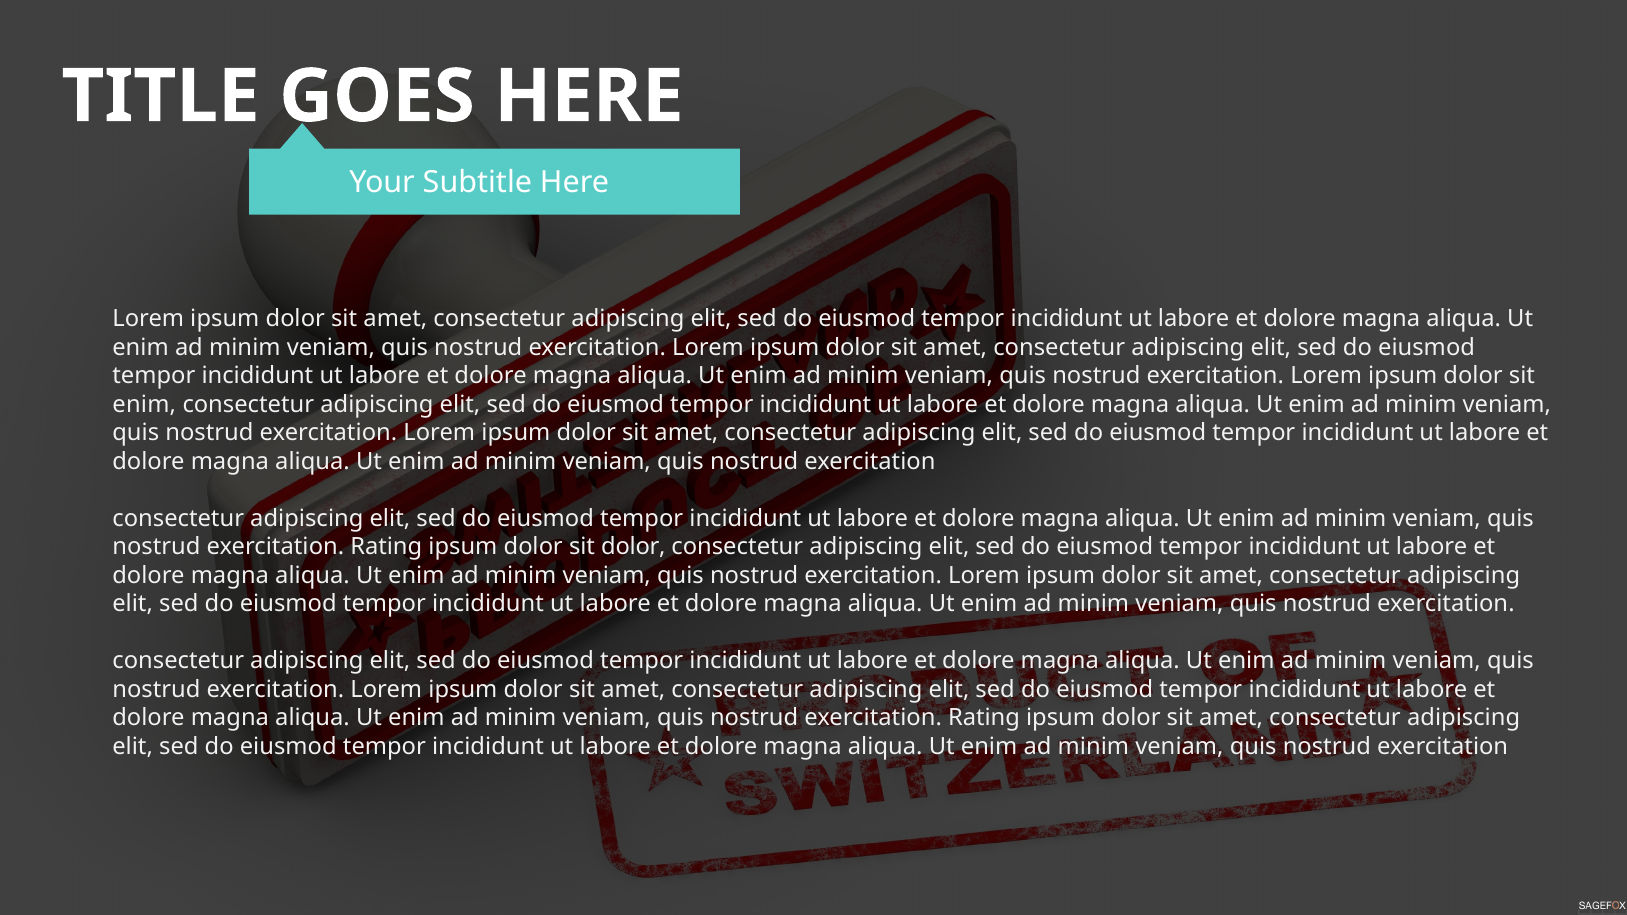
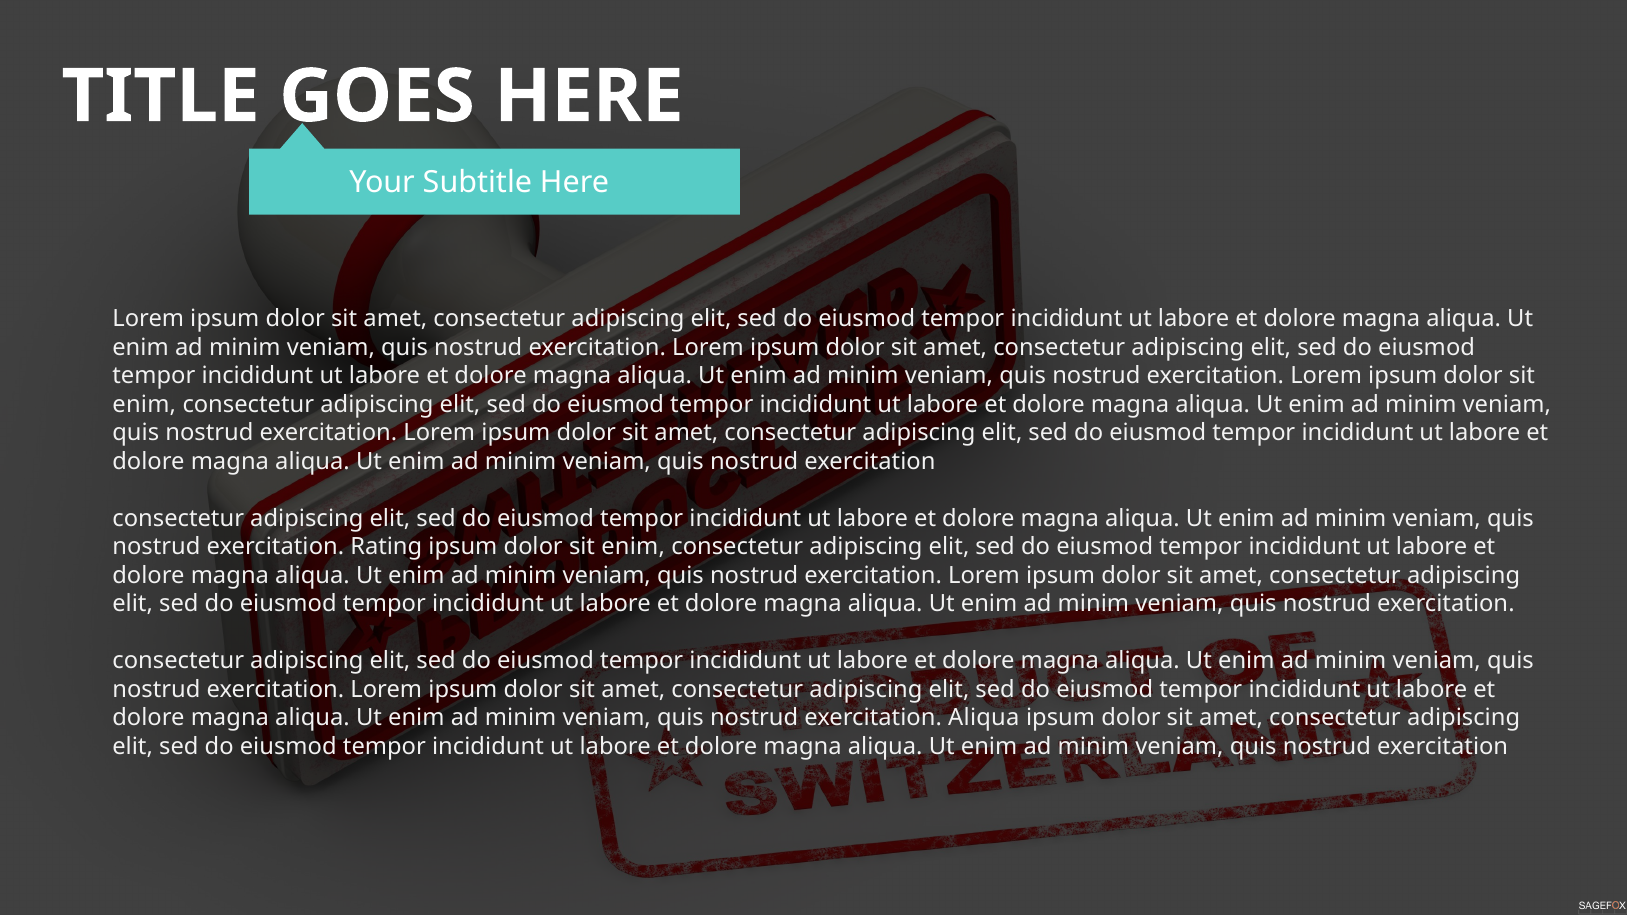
dolor at (633, 547): dolor -> enim
Rating at (984, 718): Rating -> Aliqua
